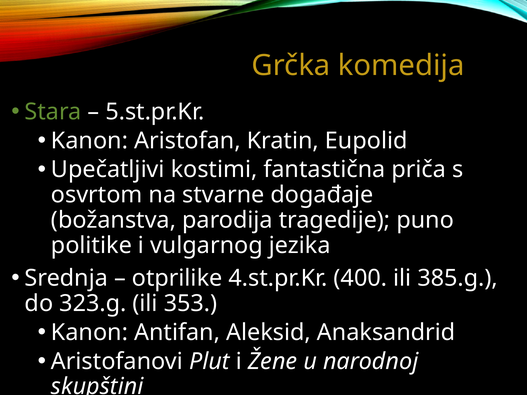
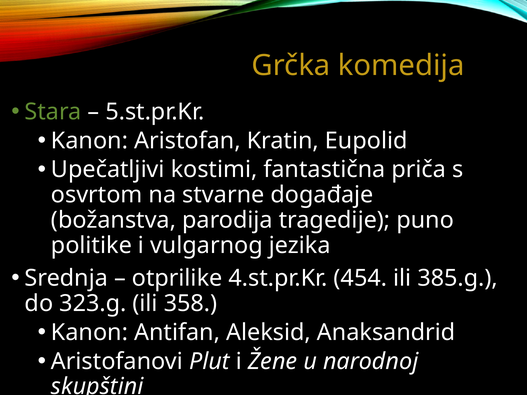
400: 400 -> 454
353: 353 -> 358
